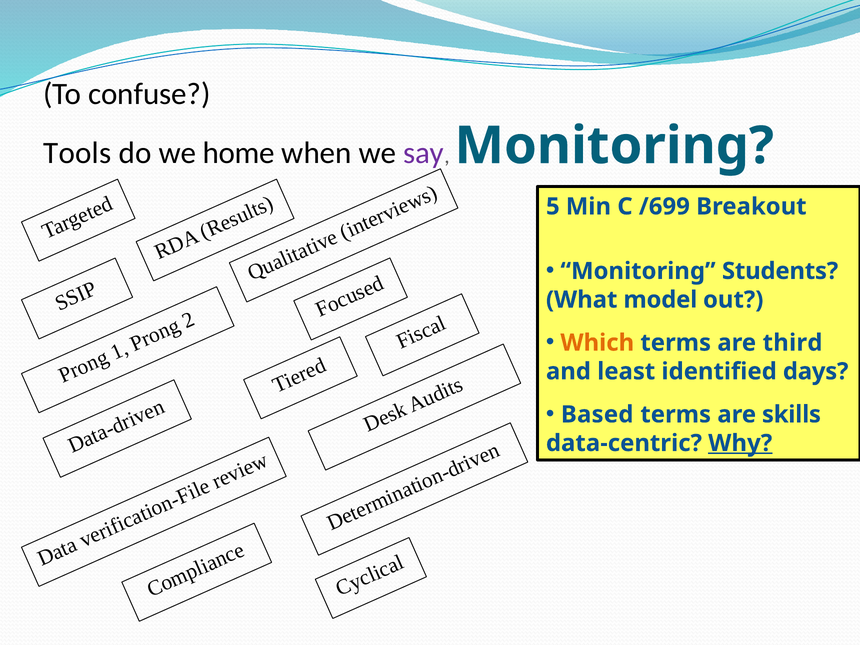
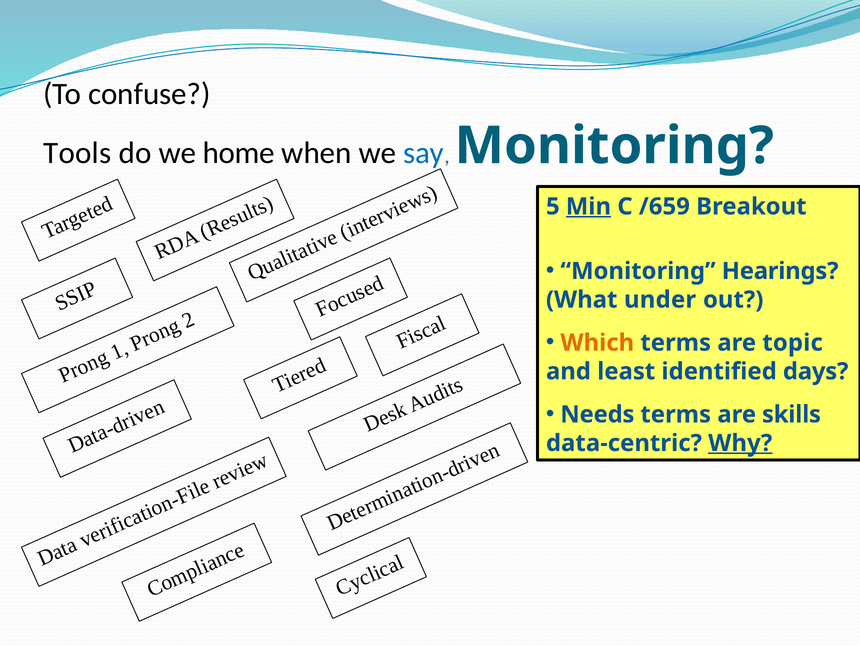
say colour: purple -> blue
Min underline: none -> present
/699: /699 -> /659
Students: Students -> Hearings
model: model -> under
third: third -> topic
Based: Based -> Needs
